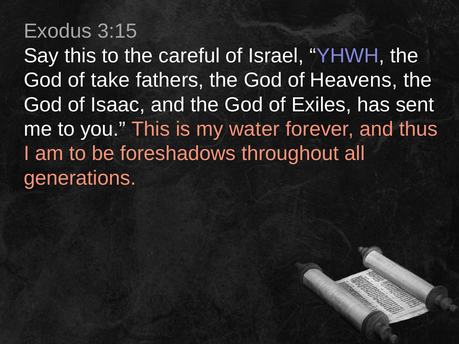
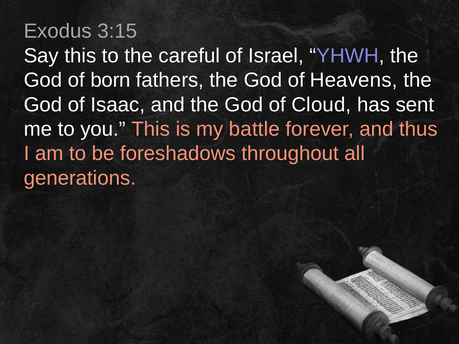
take: take -> born
Exiles: Exiles -> Cloud
water: water -> battle
